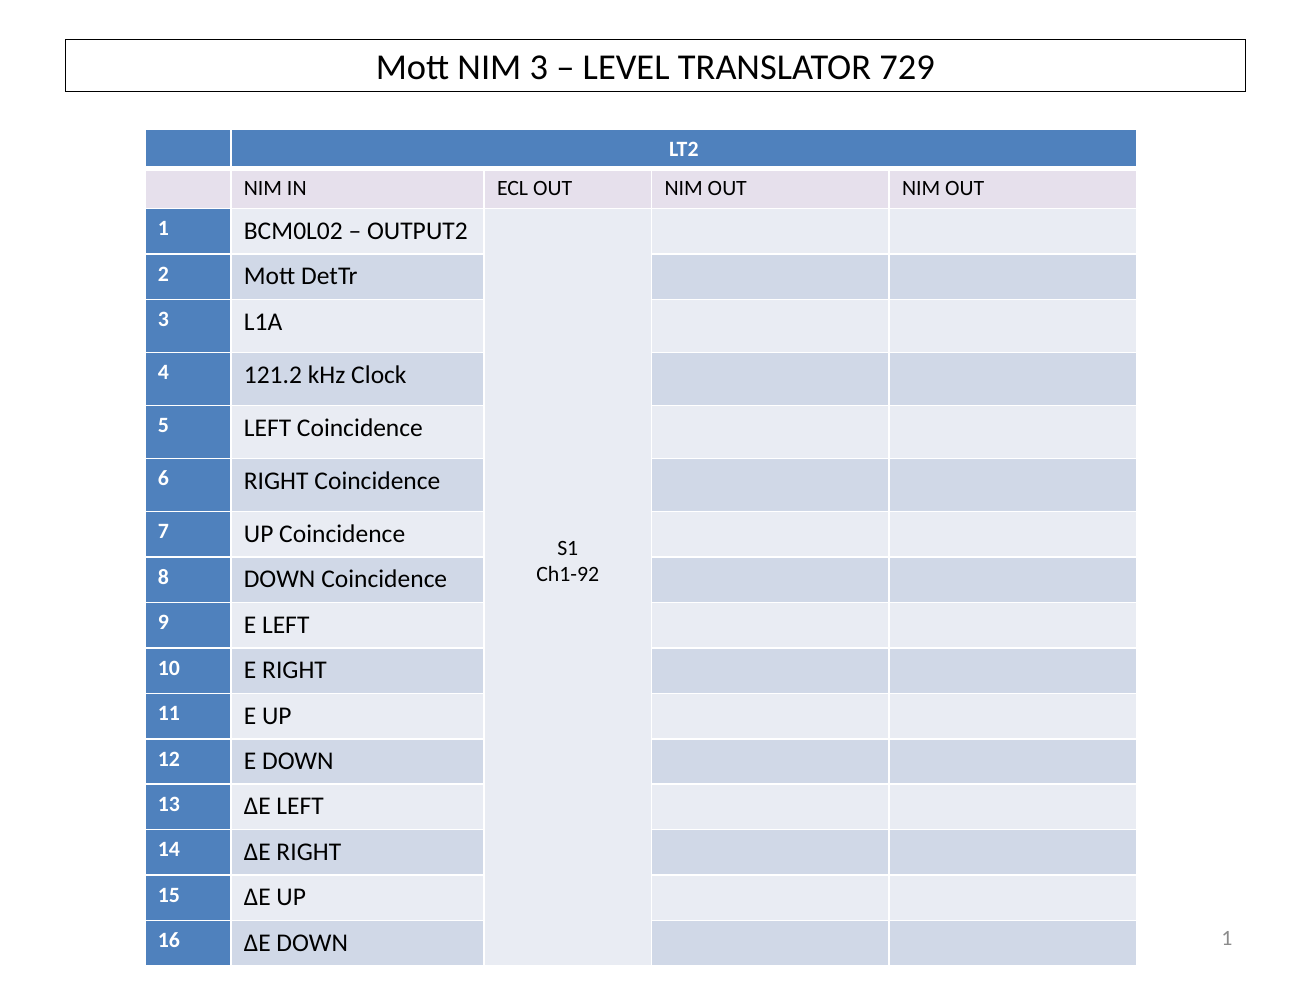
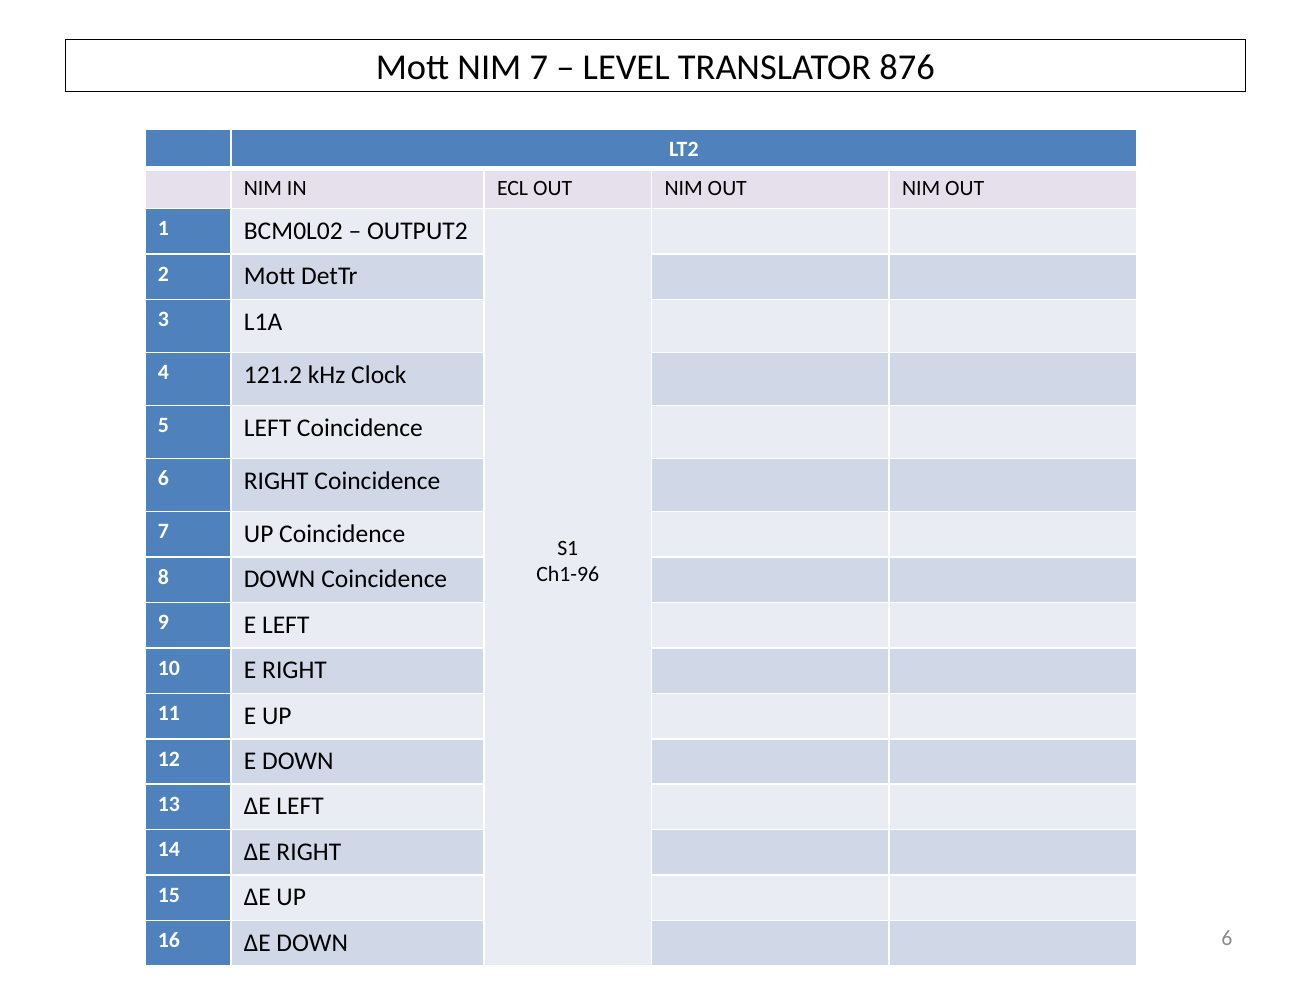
NIM 3: 3 -> 7
729: 729 -> 876
Ch1-92: Ch1-92 -> Ch1-96
DOWN 1: 1 -> 6
